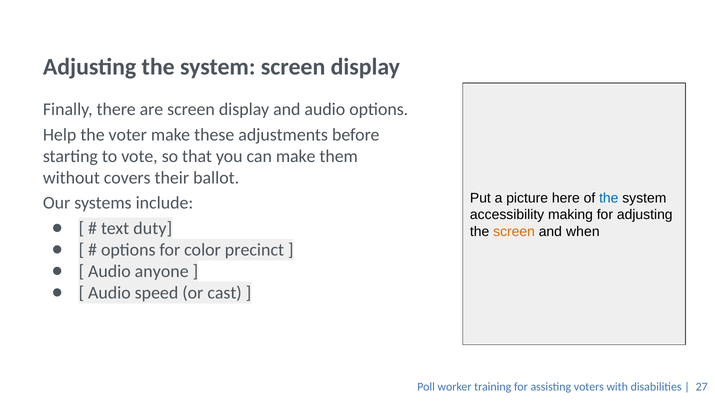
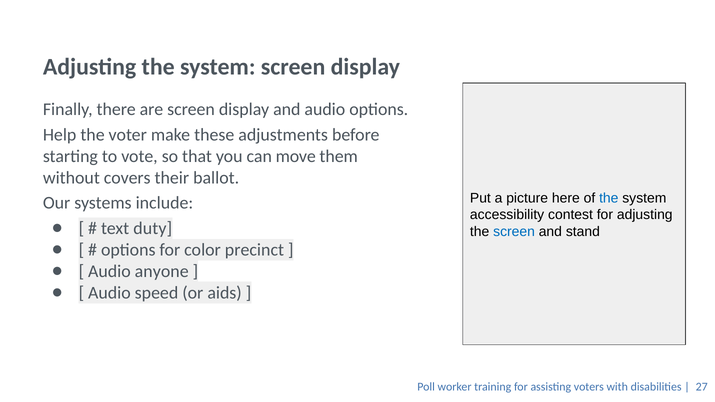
can make: make -> move
making: making -> contest
screen at (514, 232) colour: orange -> blue
when: when -> stand
cast: cast -> aids
